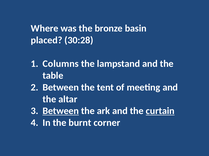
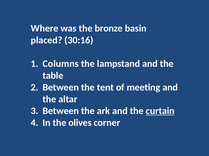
30:28: 30:28 -> 30:16
Between at (61, 111) underline: present -> none
burnt: burnt -> olives
